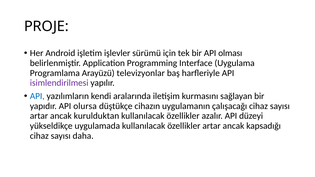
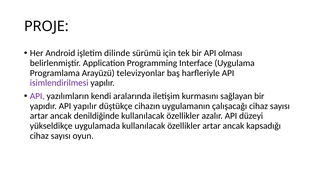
işlevler: işlevler -> dilinde
API at (37, 96) colour: blue -> purple
API olursa: olursa -> yapılır
kurulduktan: kurulduktan -> denildiğinde
daha: daha -> oyun
